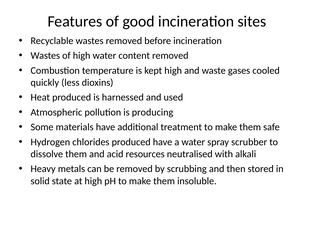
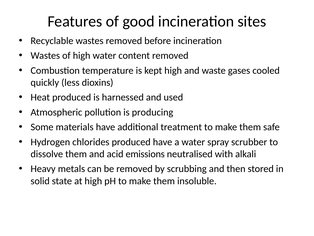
resources: resources -> emissions
